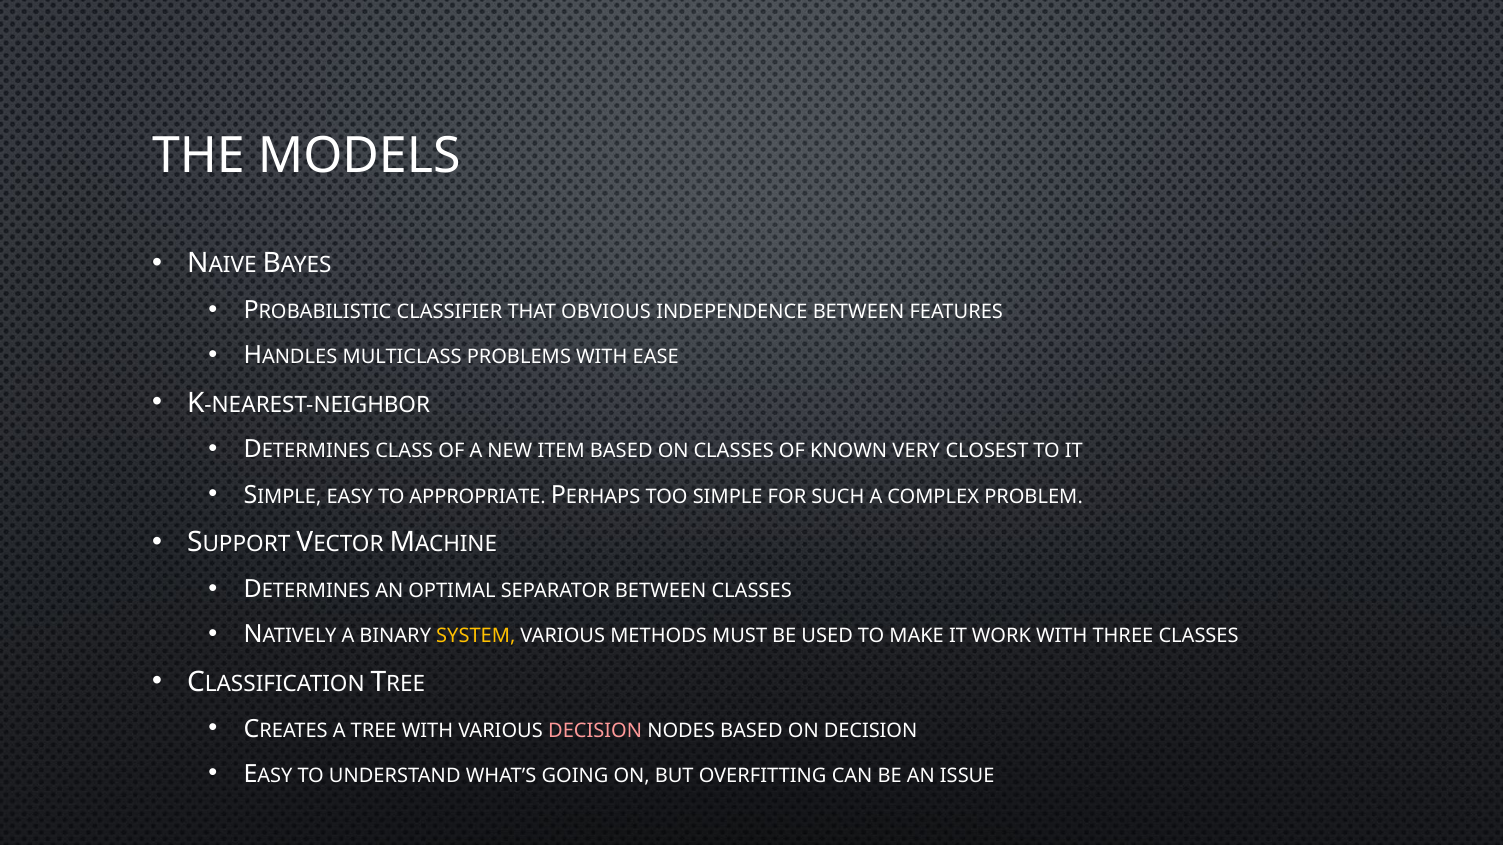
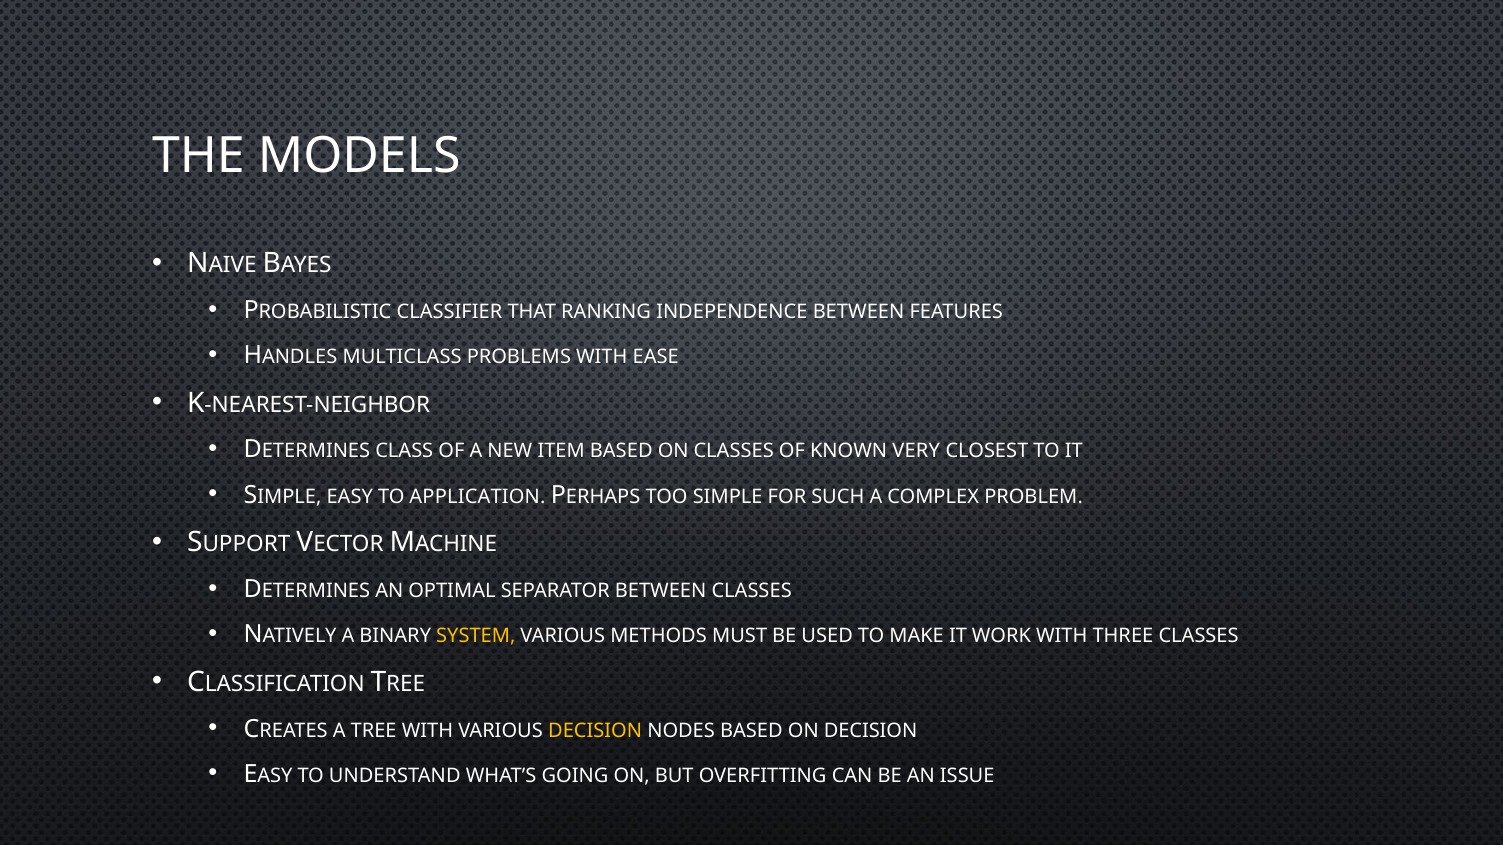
OBVIOUS: OBVIOUS -> RANKING
APPROPRIATE: APPROPRIATE -> APPLICATION
DECISION at (595, 731) colour: pink -> yellow
